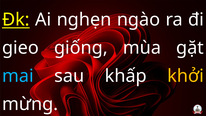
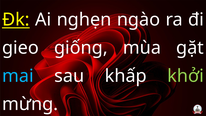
khởi colour: yellow -> light green
